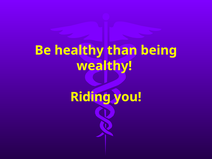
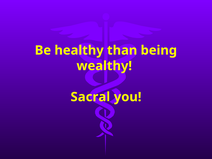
Riding: Riding -> Sacral
